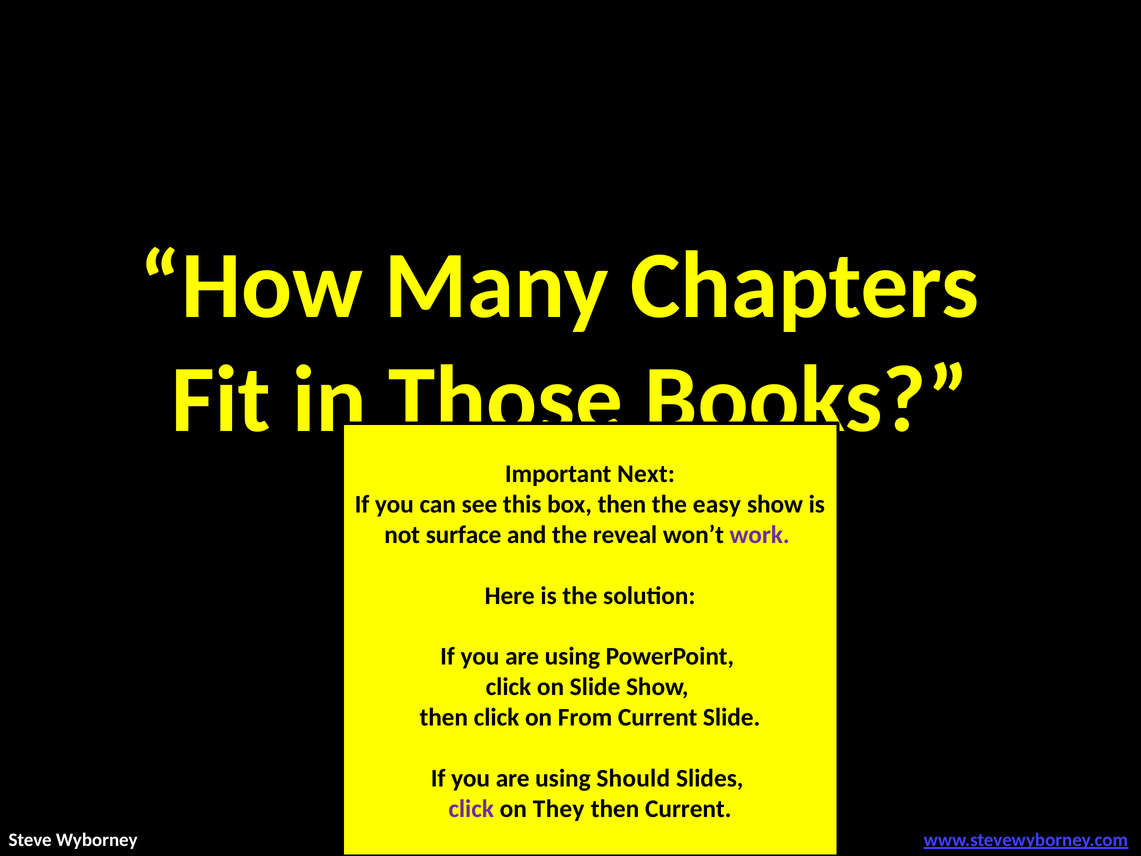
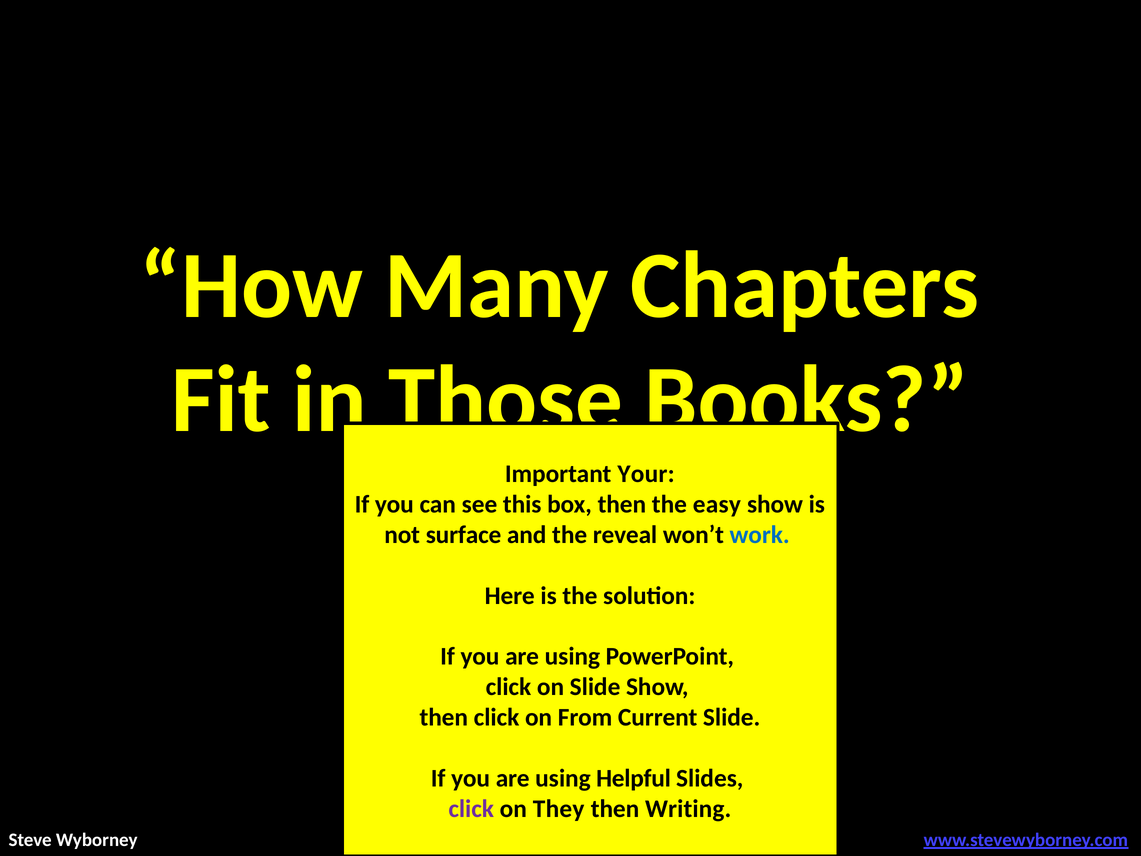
Next: Next -> Your
work colour: purple -> blue
Should: Should -> Helpful
then Current: Current -> Writing
